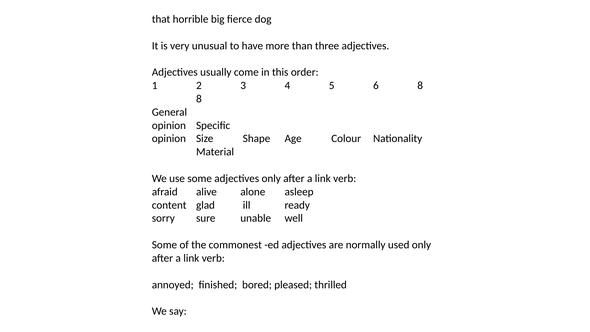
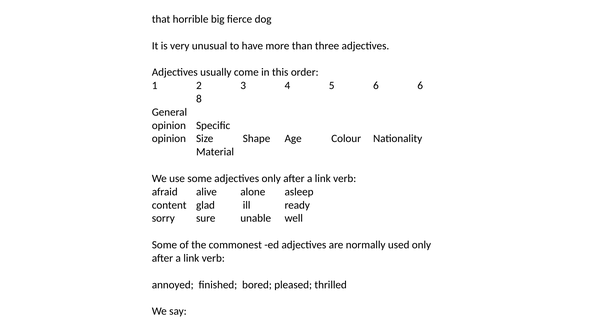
6 8: 8 -> 6
